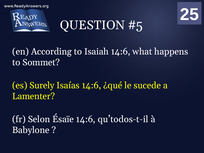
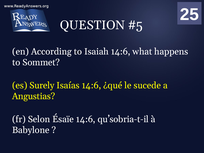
Lamenter: Lamenter -> Angustias
qu’todos-t-il: qu’todos-t-il -> qu’sobria-t-il
